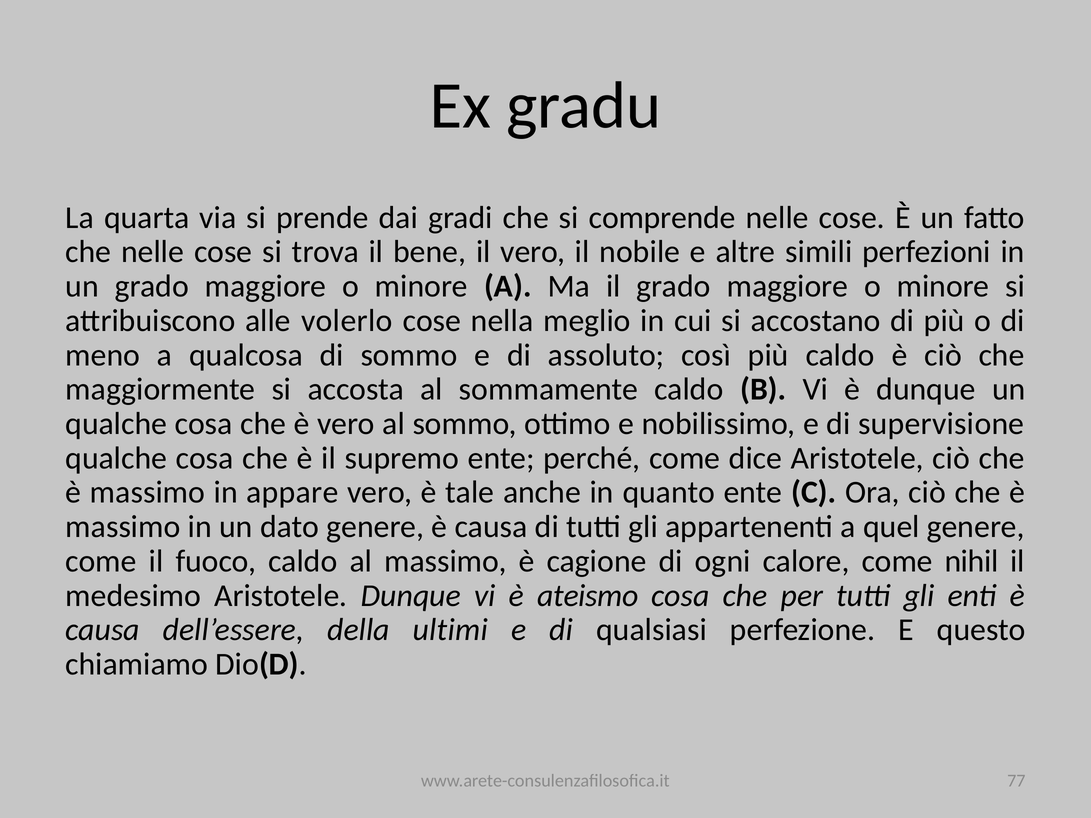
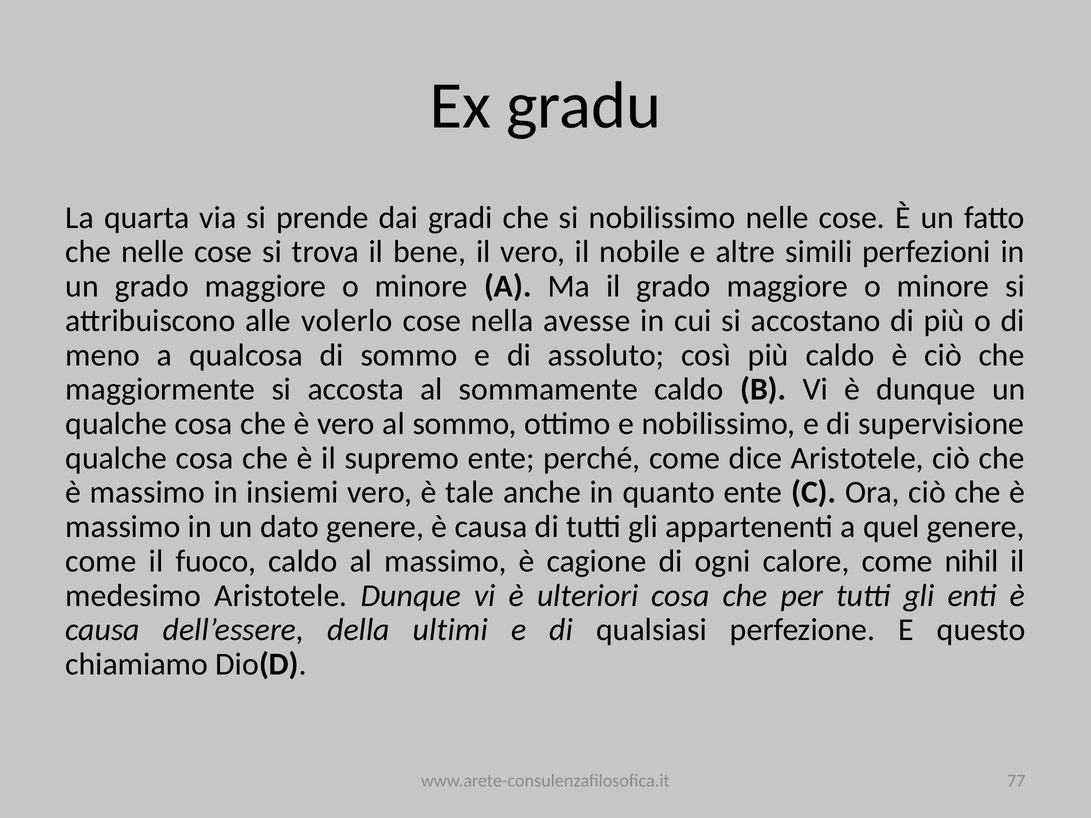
si comprende: comprende -> nobilissimo
meglio: meglio -> avesse
appare: appare -> insiemi
ateismo: ateismo -> ulteriori
